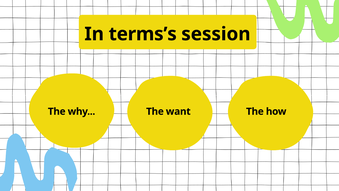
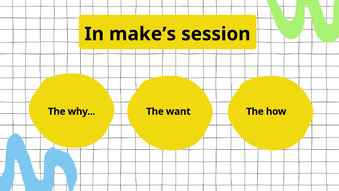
terms’s: terms’s -> make’s
